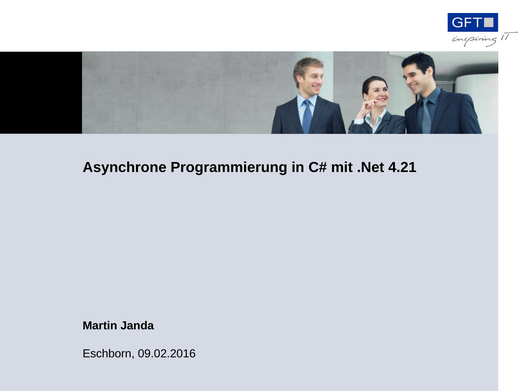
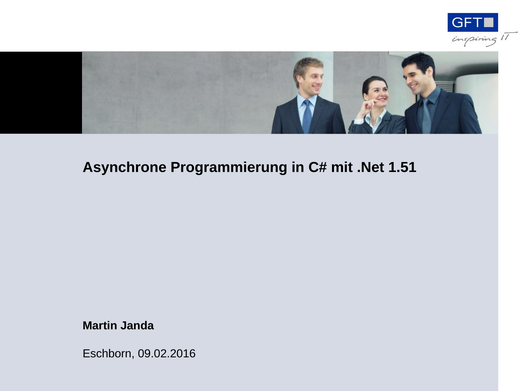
4.21: 4.21 -> 1.51
